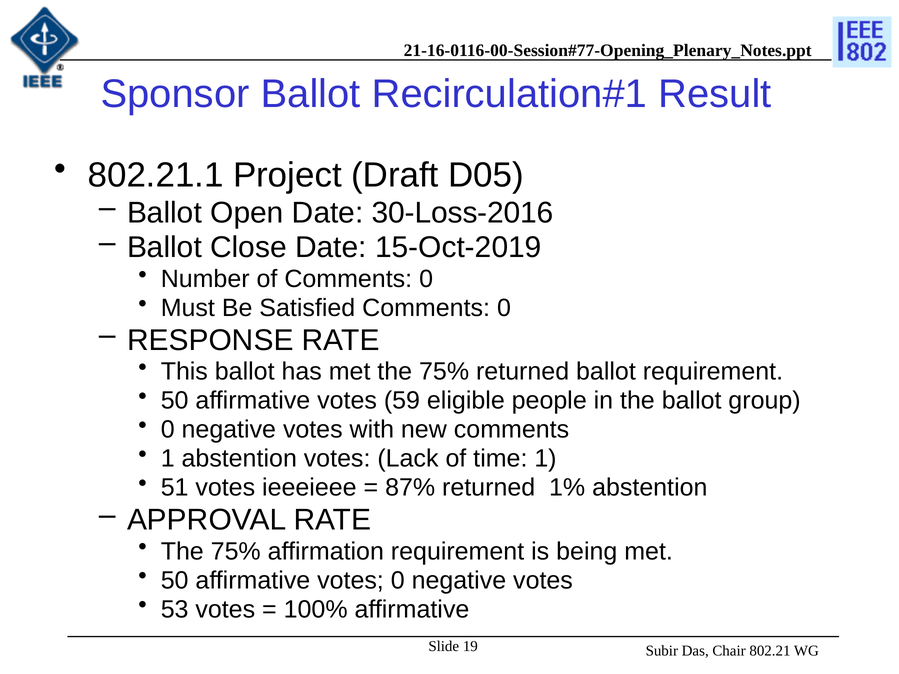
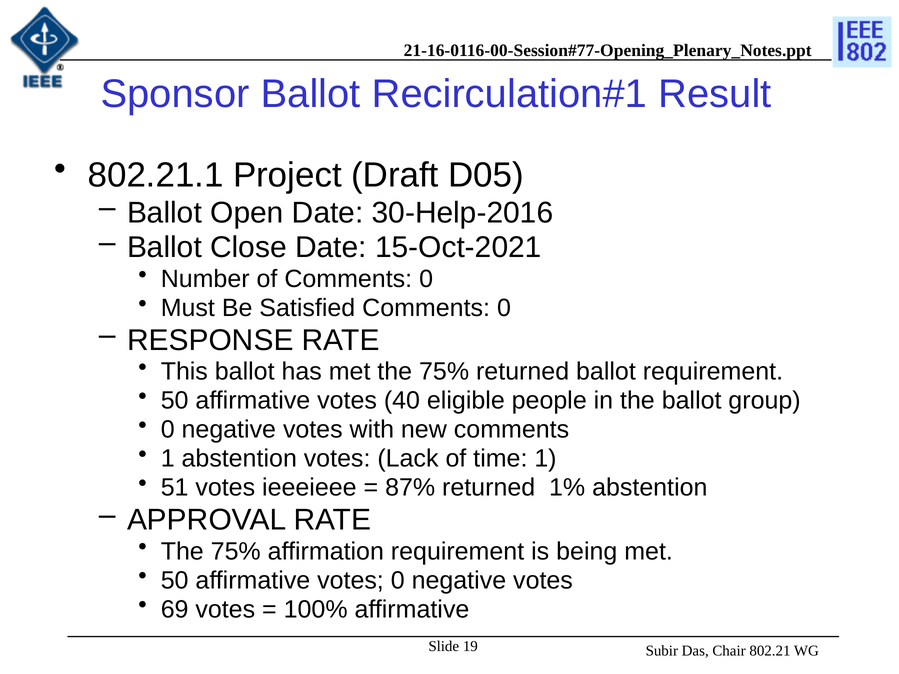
30-Loss-2016: 30-Loss-2016 -> 30-Help-2016
15-Oct-2019: 15-Oct-2019 -> 15-Oct-2021
59: 59 -> 40
53: 53 -> 69
